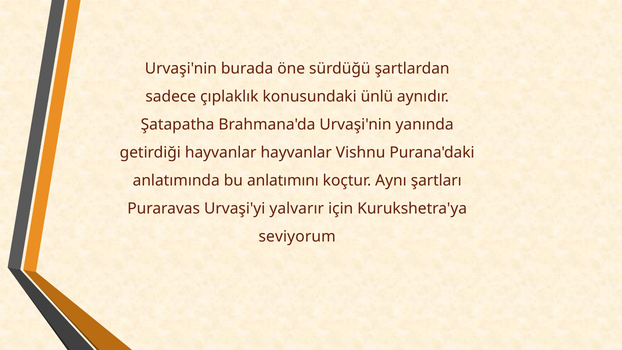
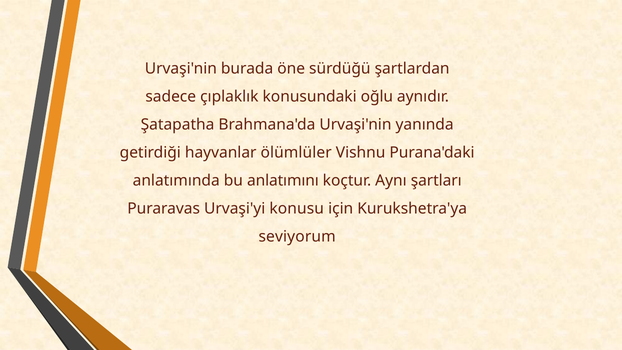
ünlü: ünlü -> oğlu
hayvanlar hayvanlar: hayvanlar -> ölümlüler
yalvarır: yalvarır -> konusu
